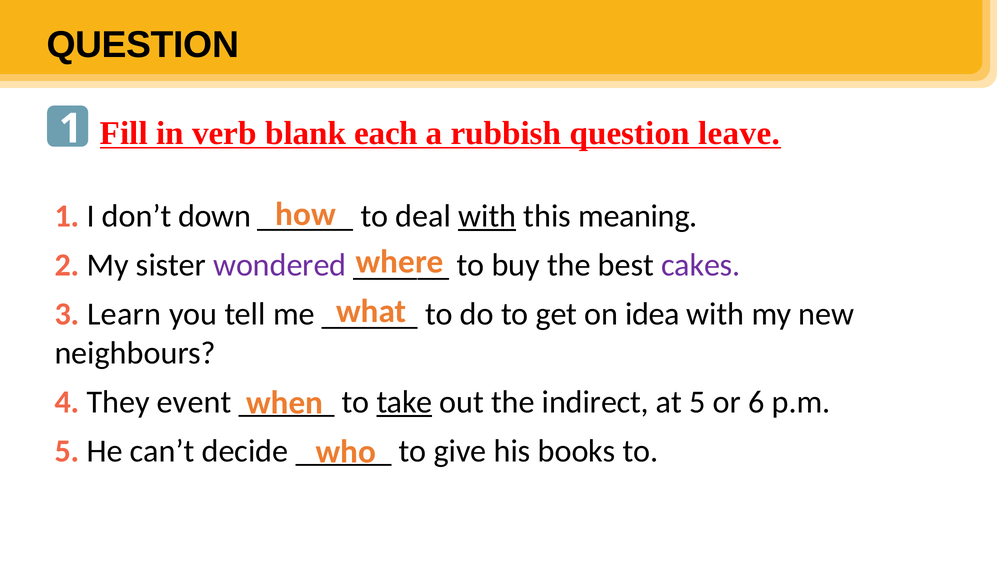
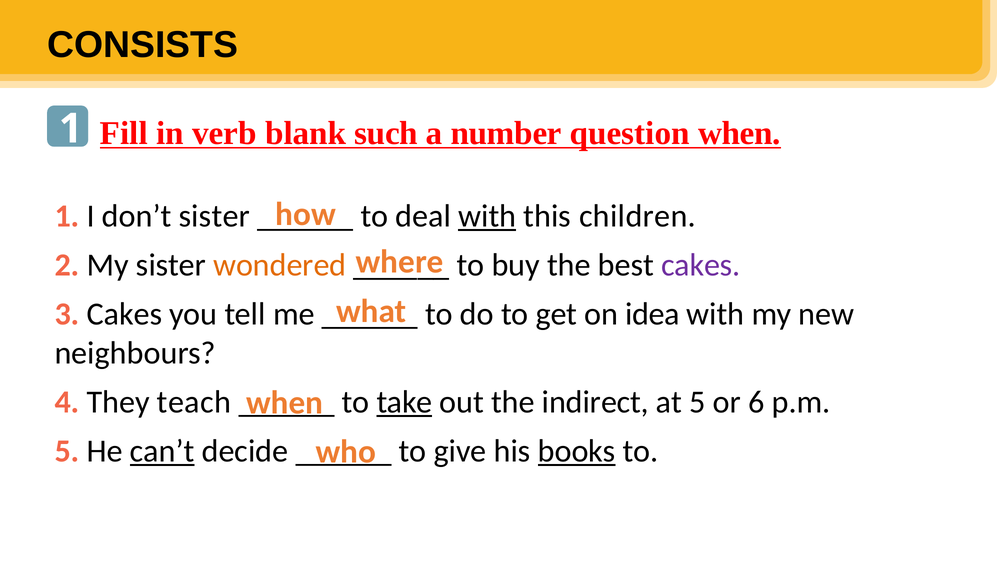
QUESTION at (143, 45): QUESTION -> CONSISTS
each: each -> such
rubbish: rubbish -> number
question leave: leave -> when
don’t down: down -> sister
meaning: meaning -> children
wondered colour: purple -> orange
3 Learn: Learn -> Cakes
event: event -> teach
can’t underline: none -> present
books underline: none -> present
